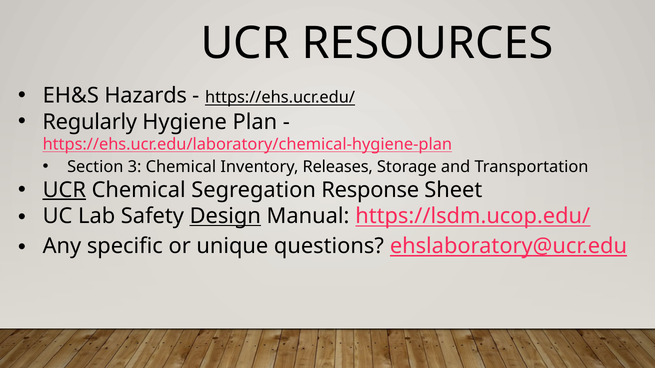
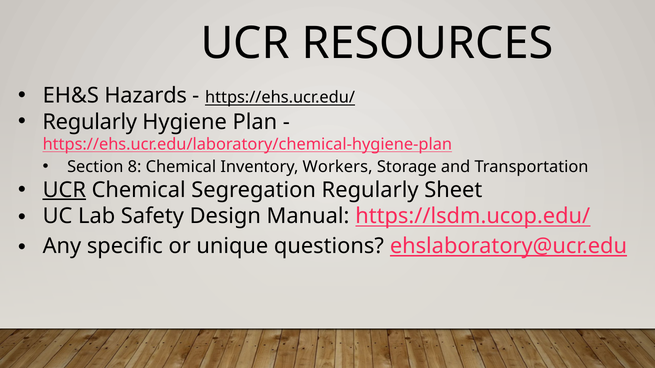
3: 3 -> 8
Releases: Releases -> Workers
Segregation Response: Response -> Regularly
Design underline: present -> none
